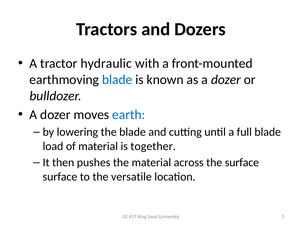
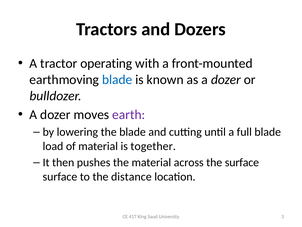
hydraulic: hydraulic -> operating
earth colour: blue -> purple
versatile: versatile -> distance
